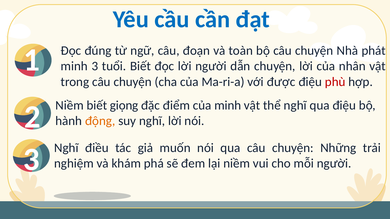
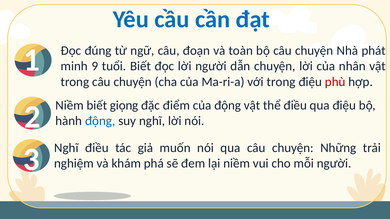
minh 3: 3 -> 9
với được: được -> trong
của minh: minh -> động
thể nghĩ: nghĩ -> điều
động at (100, 121) colour: orange -> blue
